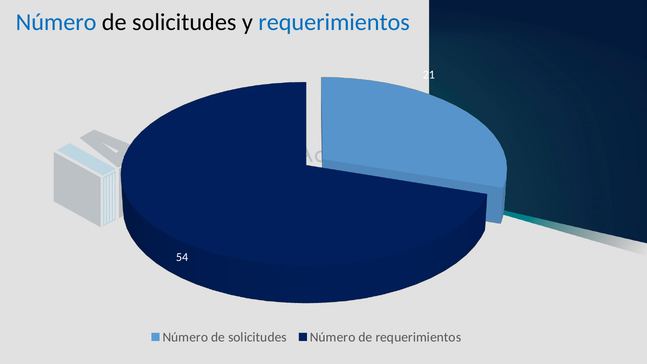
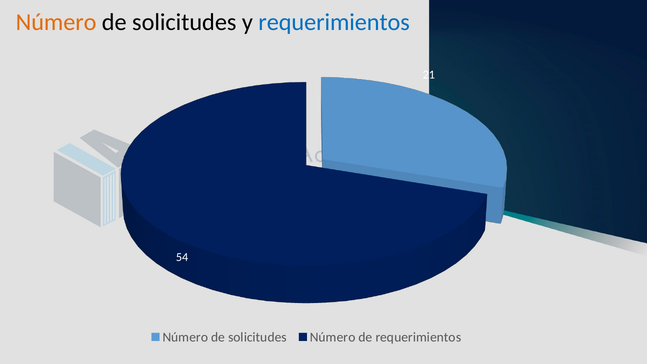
Número at (56, 22) colour: blue -> orange
